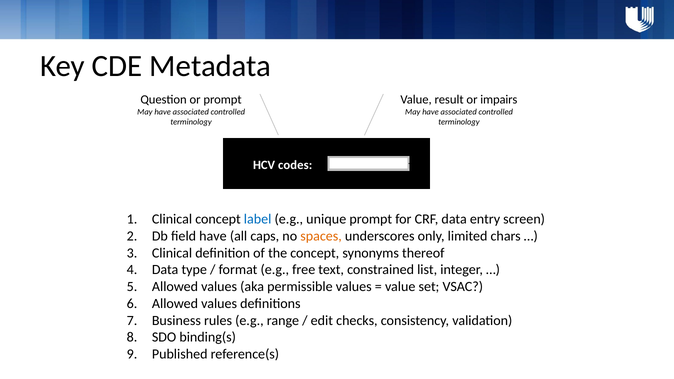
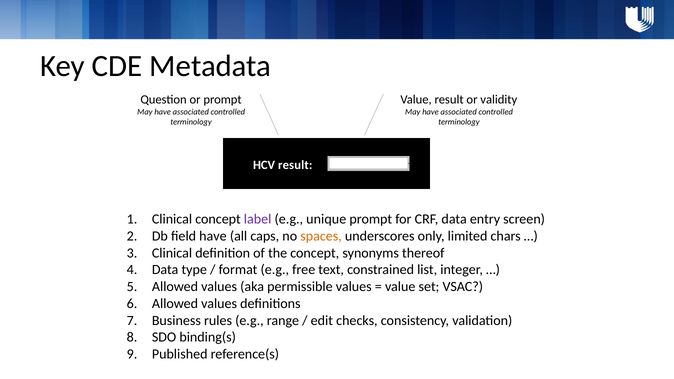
impairs: impairs -> validity
HCV codes: codes -> result
label colour: blue -> purple
